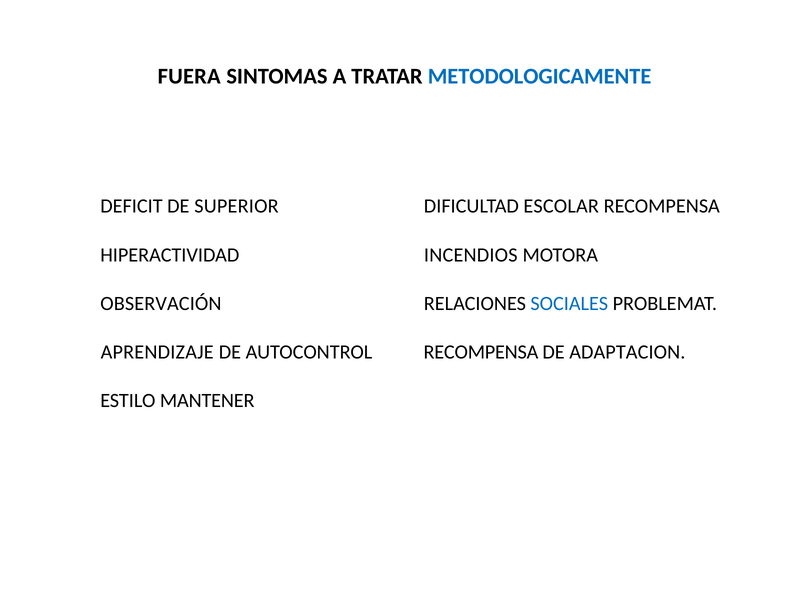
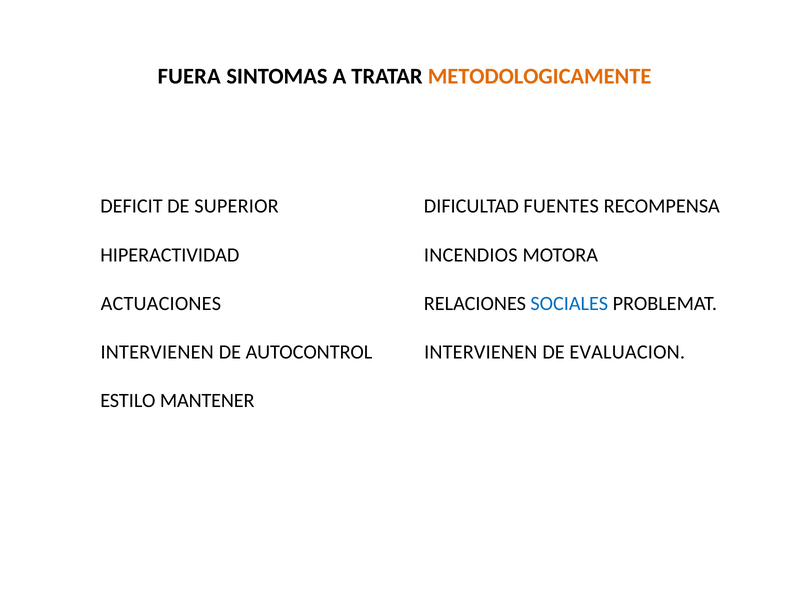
METODOLOGICAMENTE colour: blue -> orange
ESCOLAR: ESCOLAR -> FUENTES
OBSERVACIÓN: OBSERVACIÓN -> ACTUACIONES
APRENDIZAJE at (157, 352): APRENDIZAJE -> INTERVIENEN
AUTOCONTROL RECOMPENSA: RECOMPENSA -> INTERVIENEN
ADAPTACION: ADAPTACION -> EVALUACION
